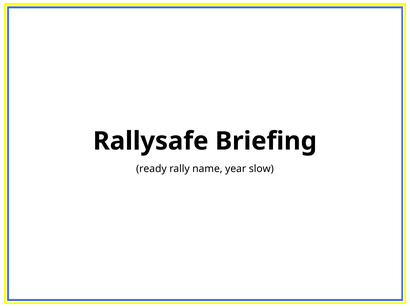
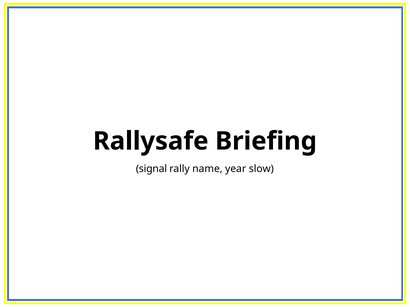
ready: ready -> signal
